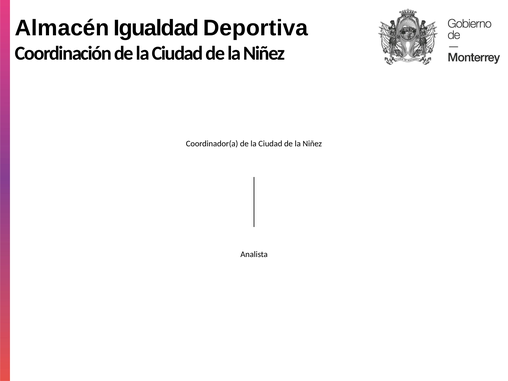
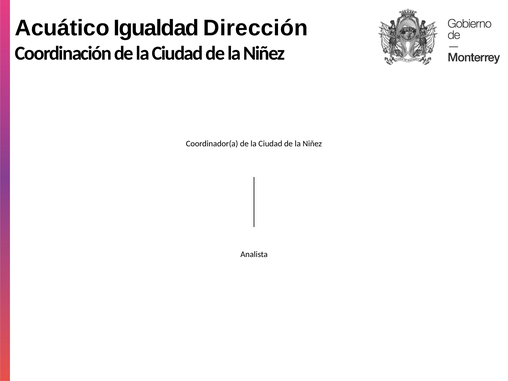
Almacén: Almacén -> Acuático
Deportiva: Deportiva -> Dirección
